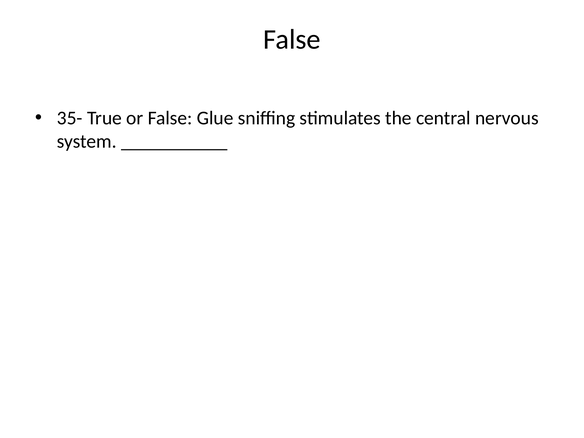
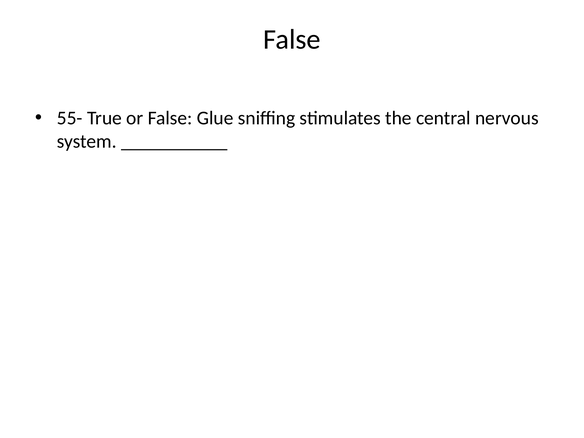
35-: 35- -> 55-
